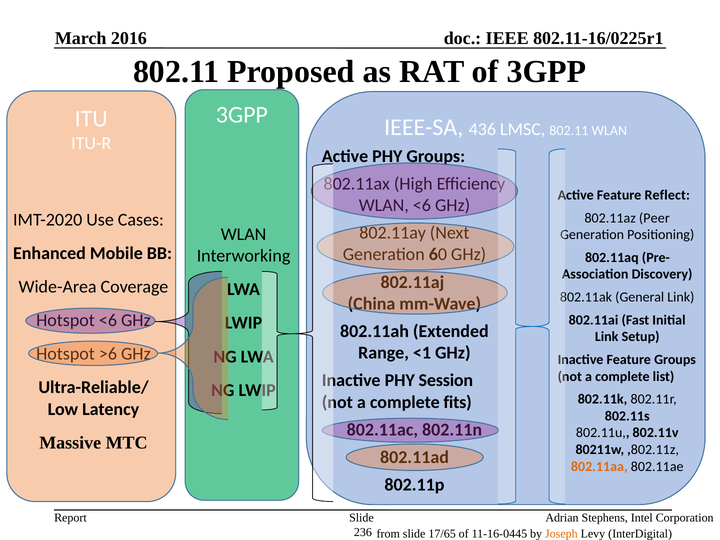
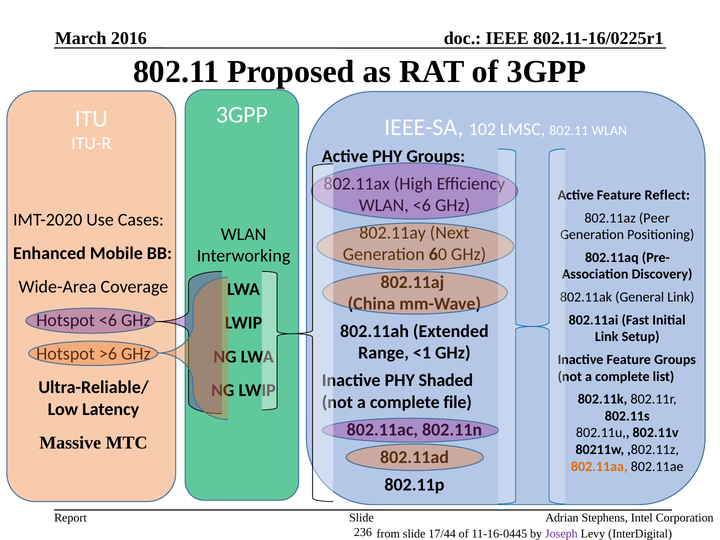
436: 436 -> 102
Session: Session -> Shaded
fits: fits -> file
17/65: 17/65 -> 17/44
Joseph colour: orange -> purple
